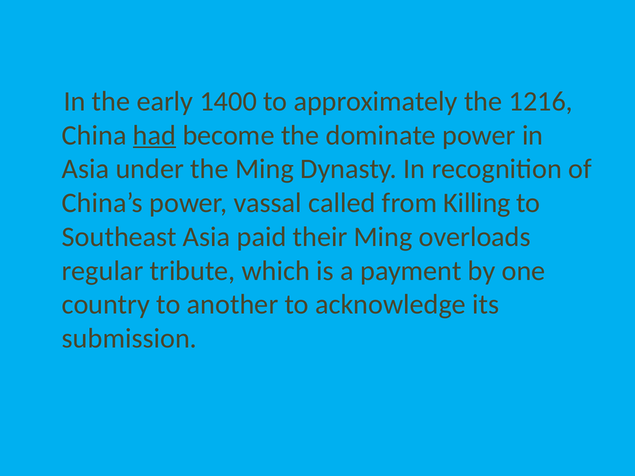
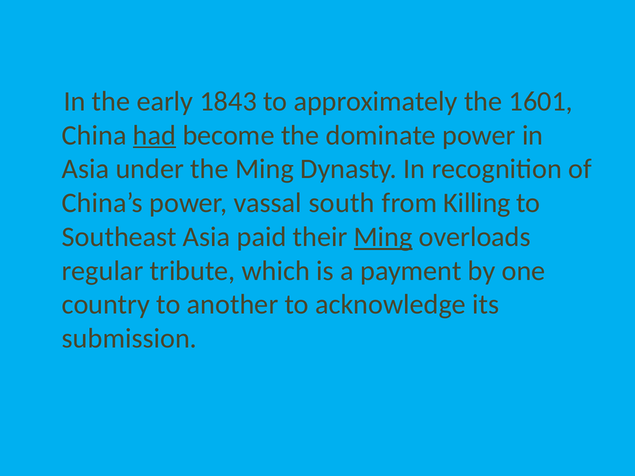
1400: 1400 -> 1843
1216: 1216 -> 1601
called: called -> south
Ming at (383, 237) underline: none -> present
